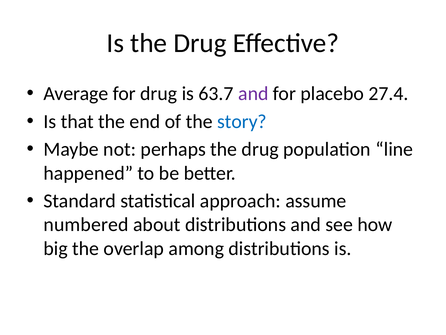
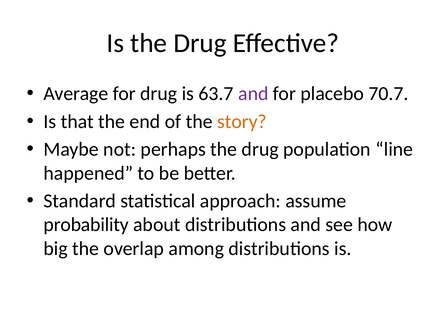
27.4: 27.4 -> 70.7
story colour: blue -> orange
numbered: numbered -> probability
